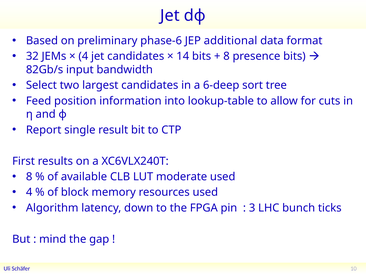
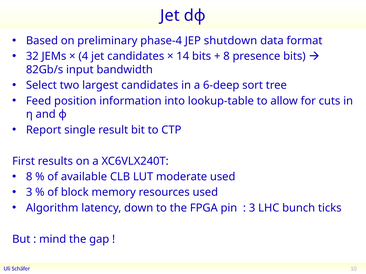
phase-6: phase-6 -> phase-4
additional: additional -> shutdown
4 at (29, 193): 4 -> 3
